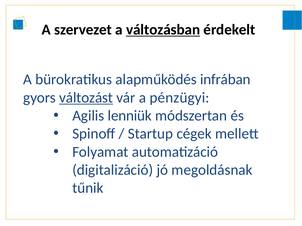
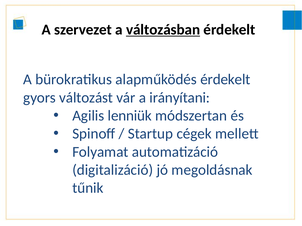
alapműködés infrában: infrában -> érdekelt
változást underline: present -> none
pénzügyi: pénzügyi -> irányítani
